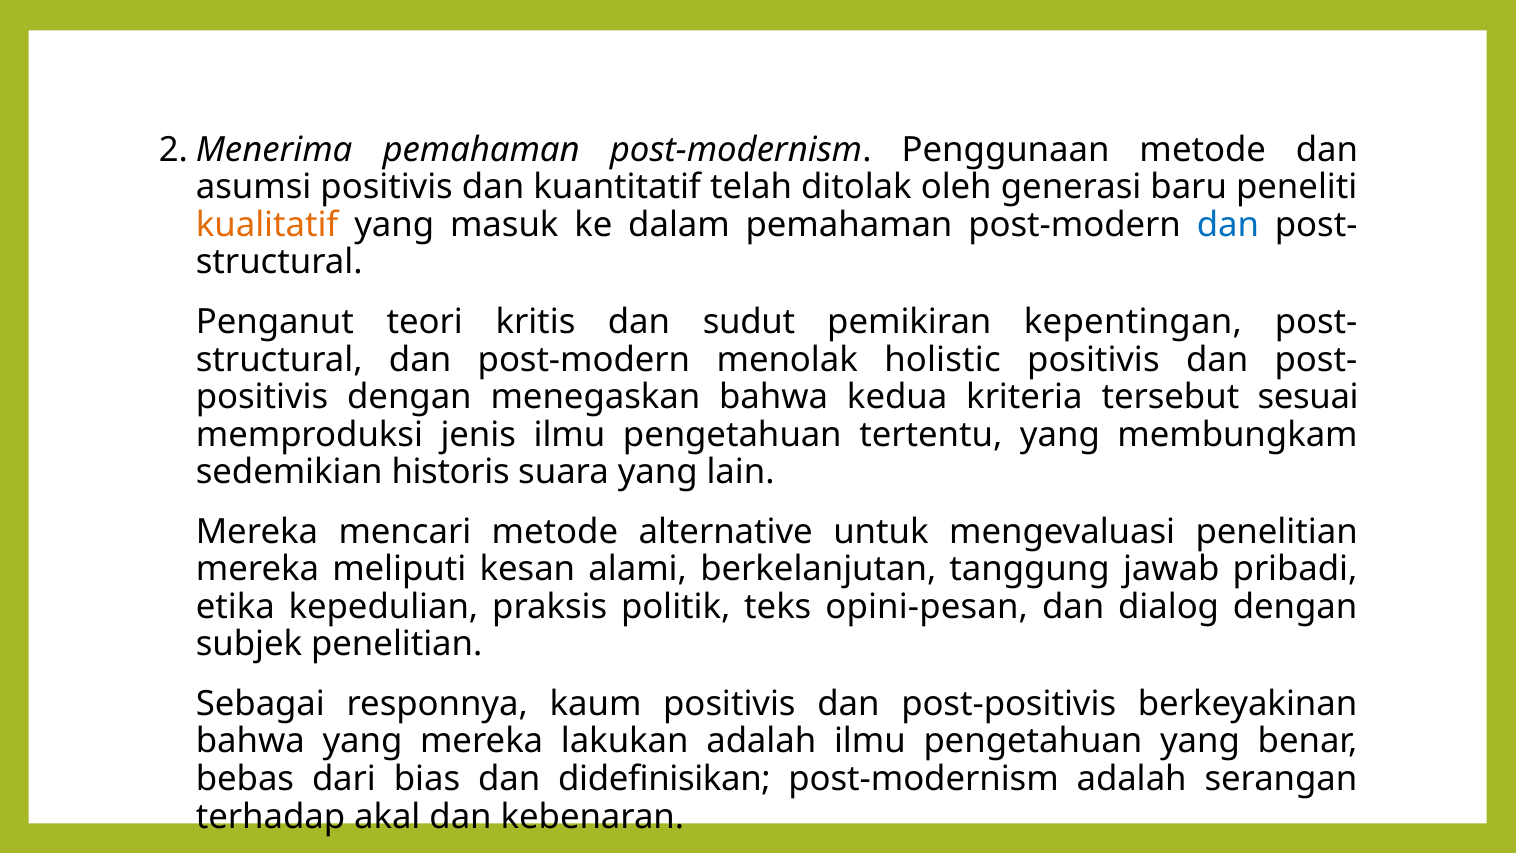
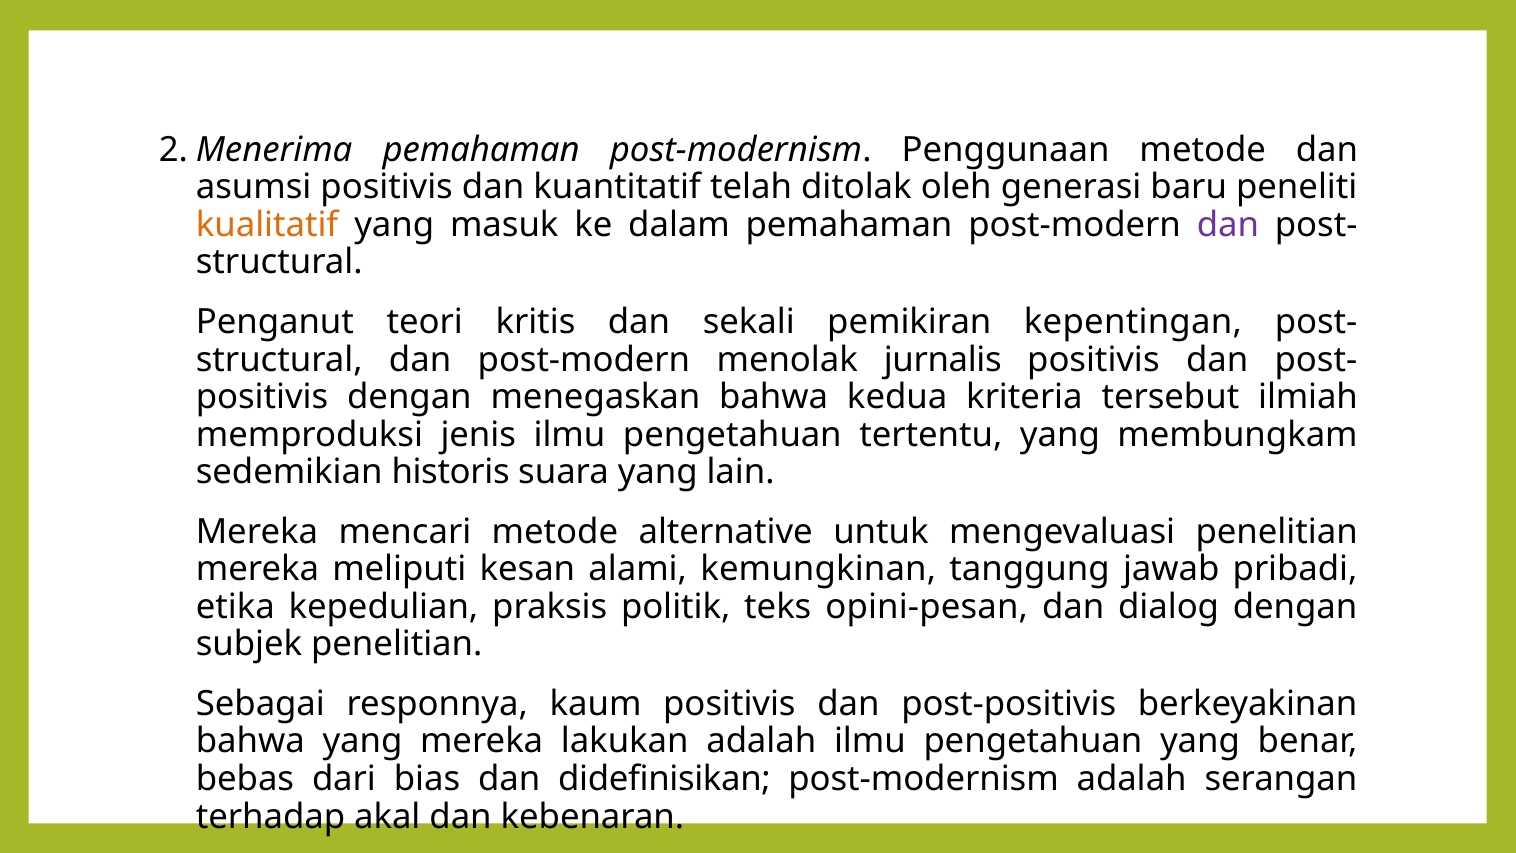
dan at (1228, 225) colour: blue -> purple
sudut: sudut -> sekali
holistic: holistic -> jurnalis
sesuai: sesuai -> ilmiah
berkelanjutan: berkelanjutan -> kemungkinan
